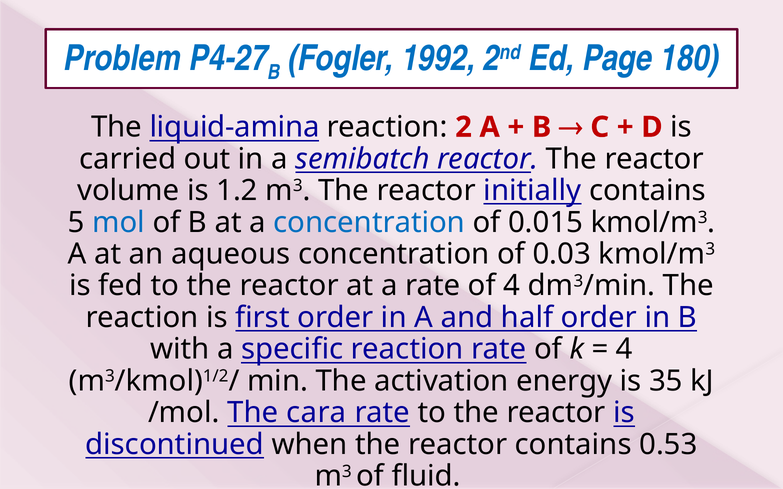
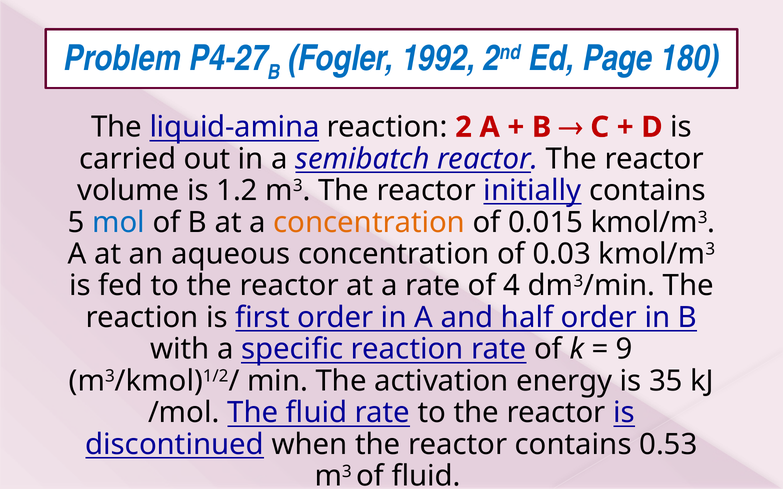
concentration at (369, 222) colour: blue -> orange
4 at (624, 349): 4 -> 9
The cara: cara -> fluid
